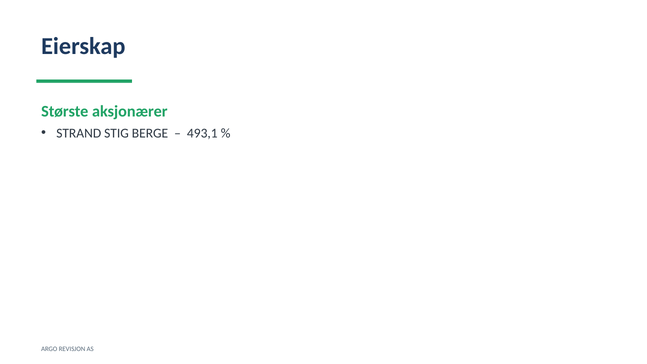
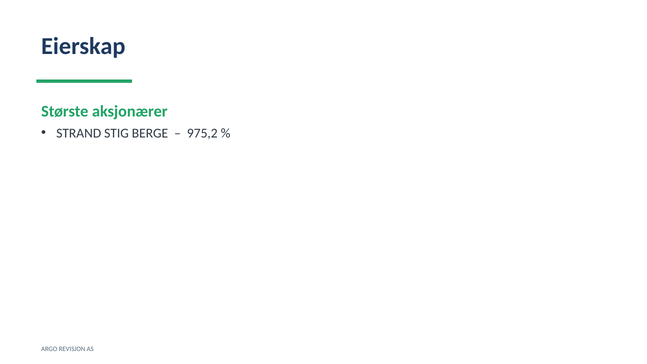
493,1: 493,1 -> 975,2
